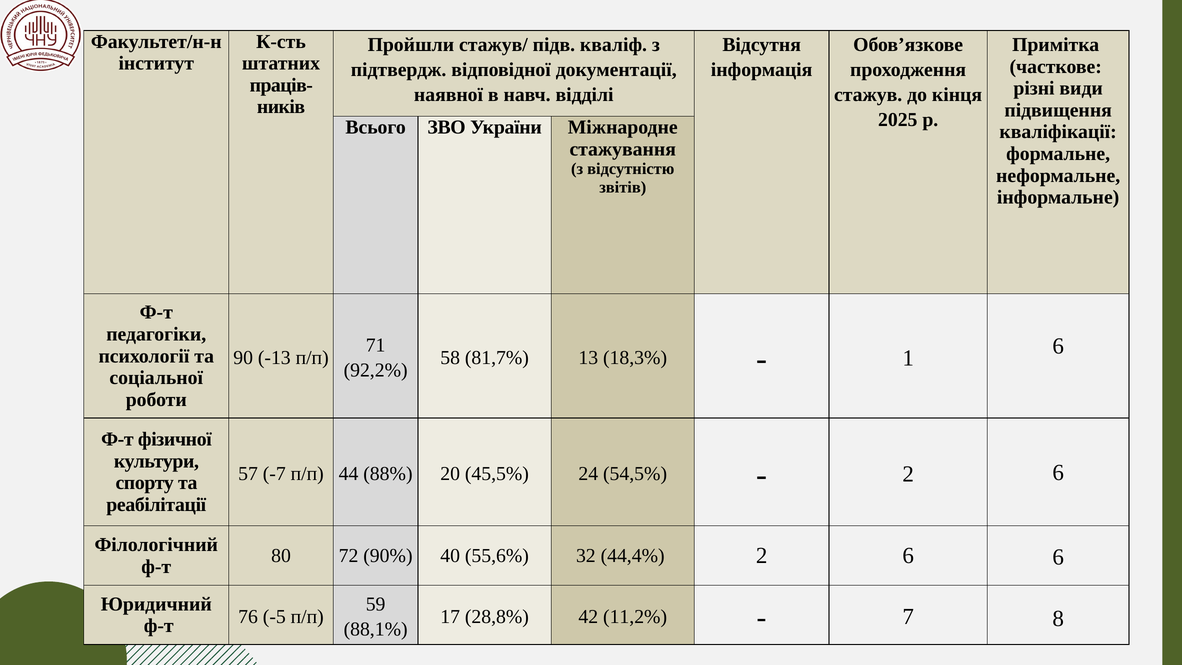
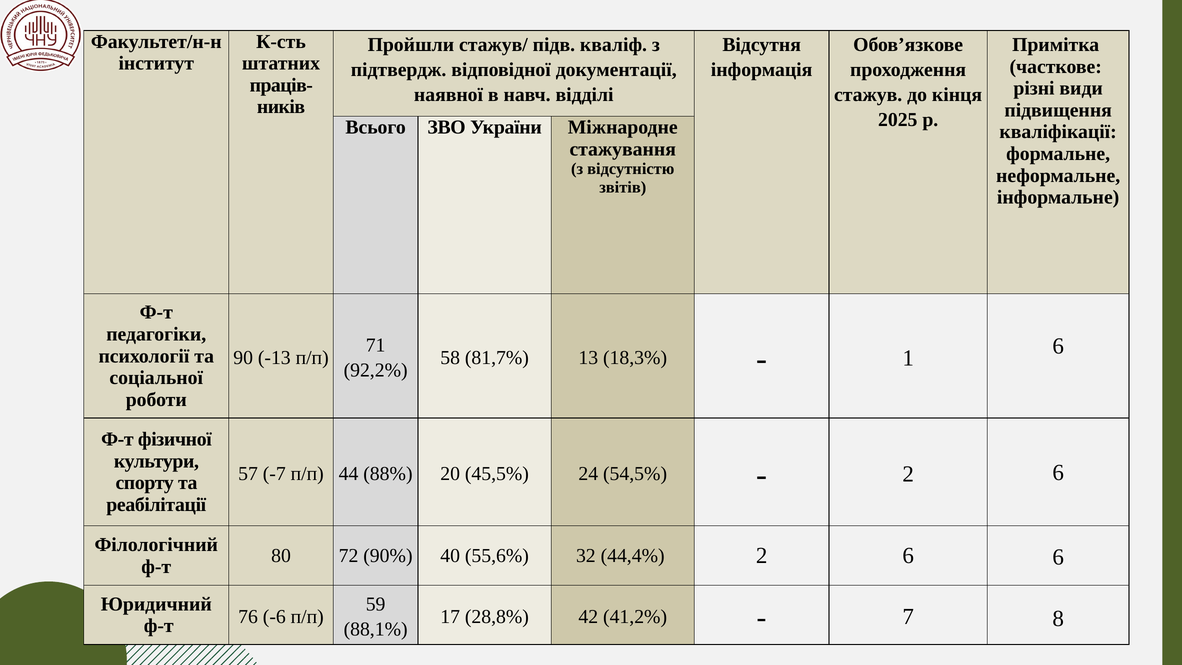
11,2%: 11,2% -> 41,2%
-5: -5 -> -6
